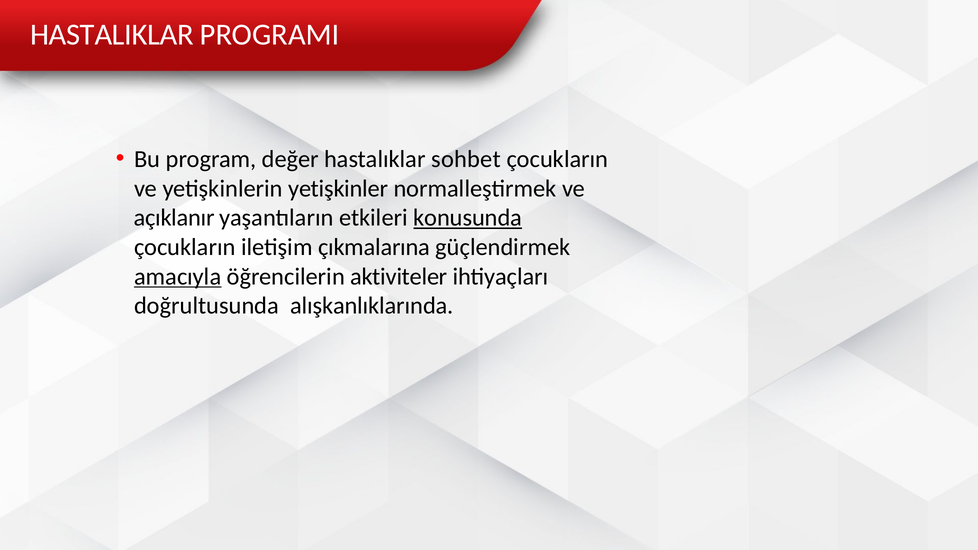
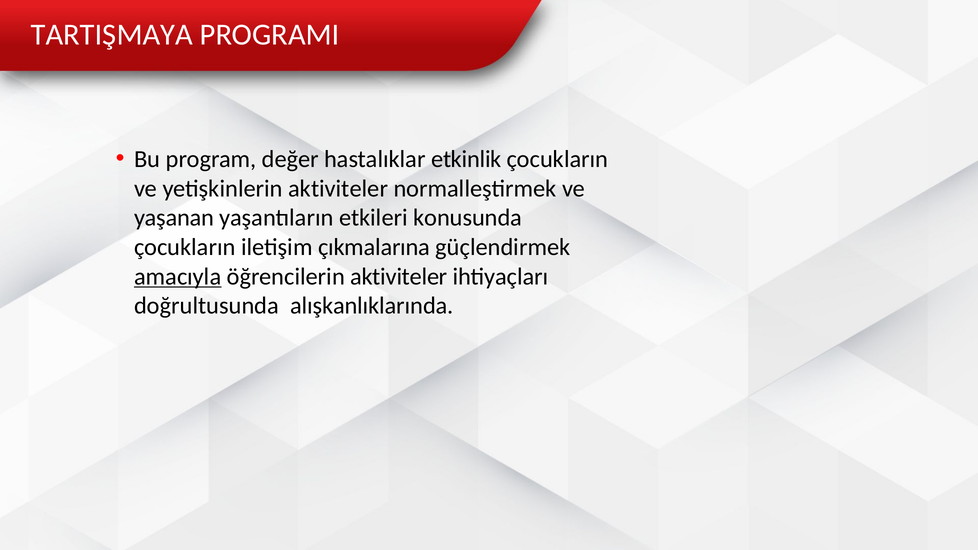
HASTALIKLAR: HASTALIKLAR -> TARTIŞMAYA
sohbet: sohbet -> etkinlik
yetişkinlerin yetişkinler: yetişkinler -> aktiviteler
açıklanır: açıklanır -> yaşanan
konusunda underline: present -> none
